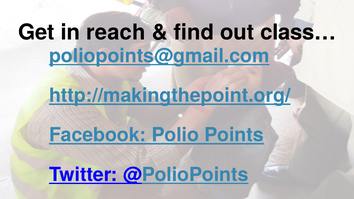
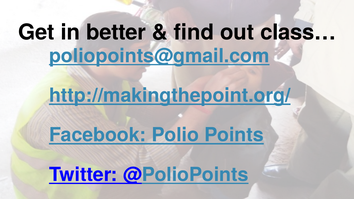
reach: reach -> better
